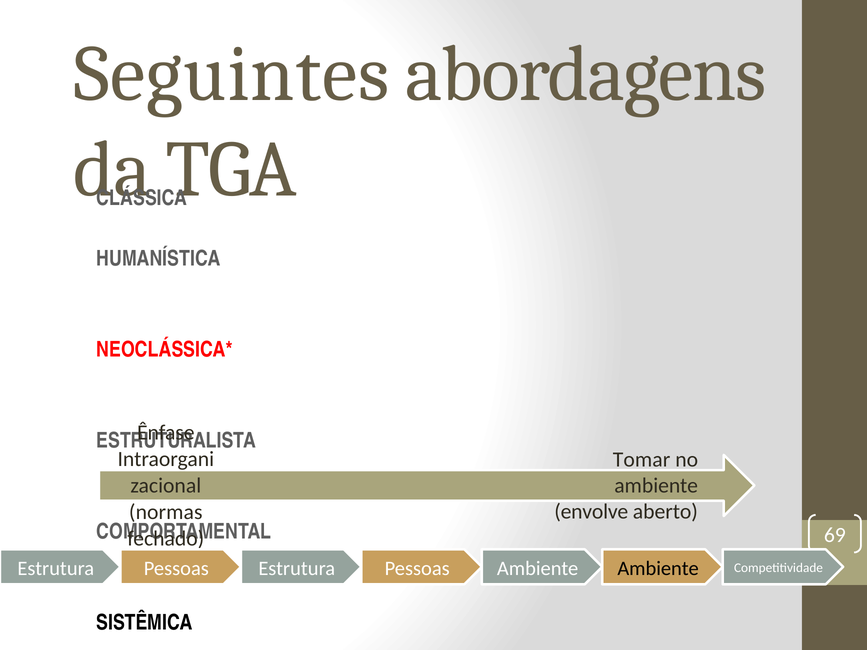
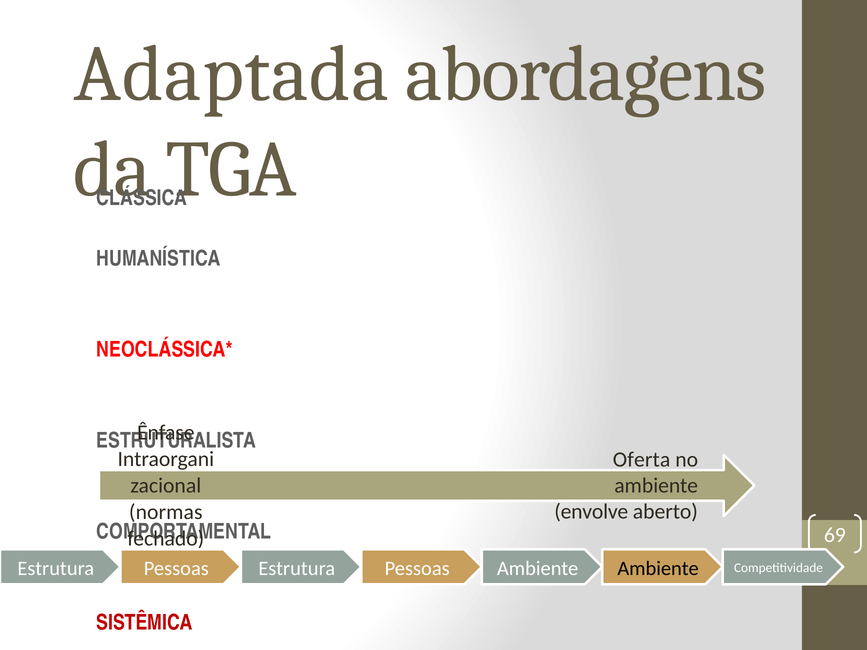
Seguintes: Seguintes -> Adaptada
Tomar: Tomar -> Oferta
SISTÊMICA colour: black -> red
